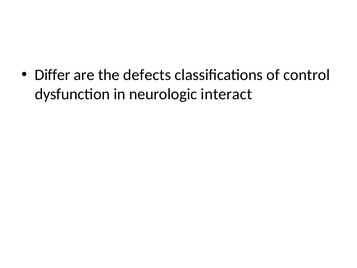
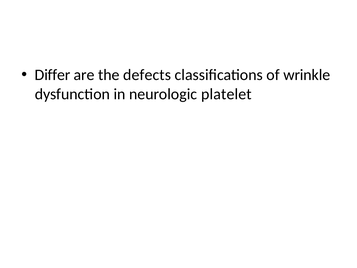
control: control -> wrinkle
interact: interact -> platelet
